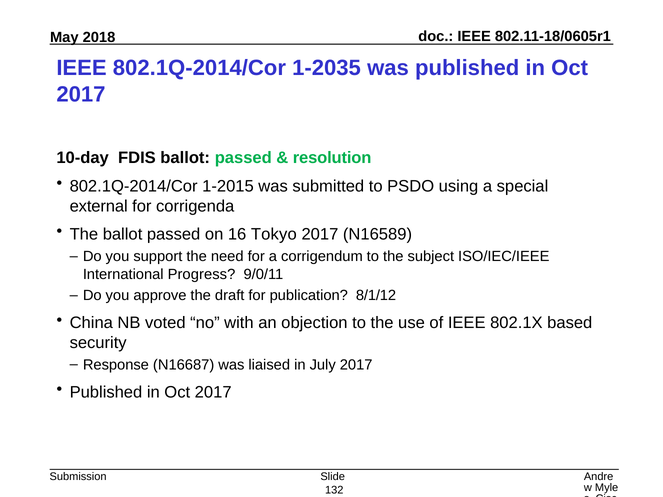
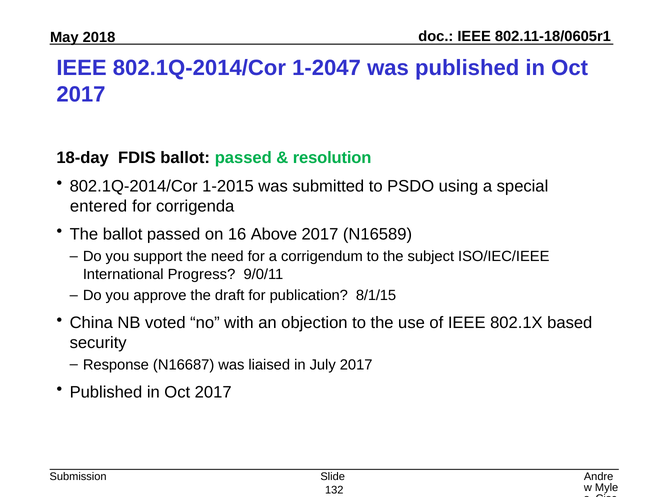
1-2035: 1-2035 -> 1-2047
10-day: 10-day -> 18-day
external: external -> entered
Tokyo: Tokyo -> Above
8/1/12: 8/1/12 -> 8/1/15
